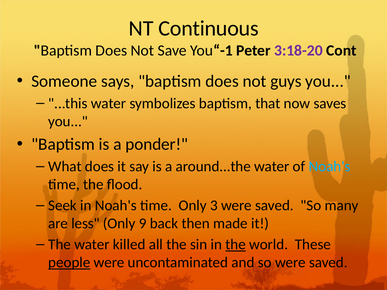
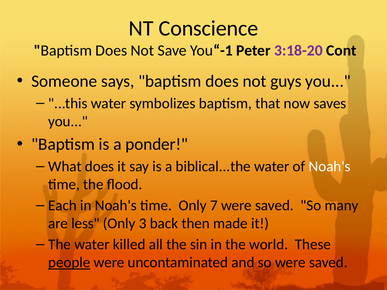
Continuous: Continuous -> Conscience
around...the: around...the -> biblical...the
Noah's at (330, 167) colour: light blue -> white
Seek: Seek -> Each
3: 3 -> 7
9: 9 -> 3
the at (236, 245) underline: present -> none
